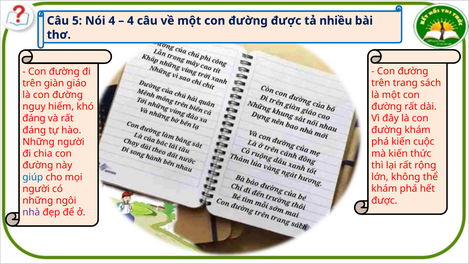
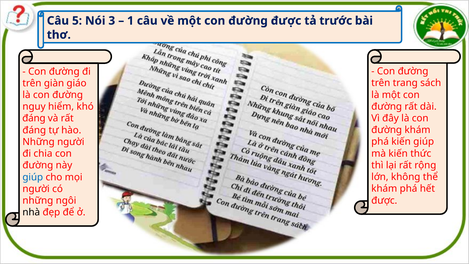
Nói 4: 4 -> 3
4 at (130, 21): 4 -> 1
nhiều: nhiều -> trước
kiến cuộc: cuộc -> giúp
nhà colour: purple -> black
